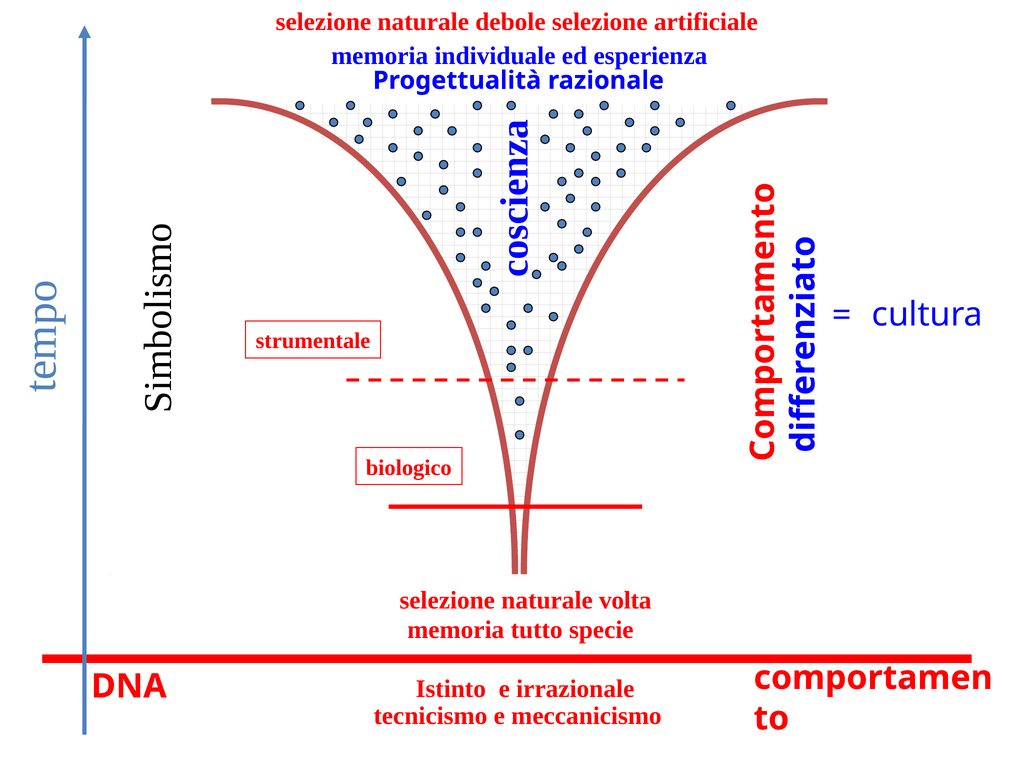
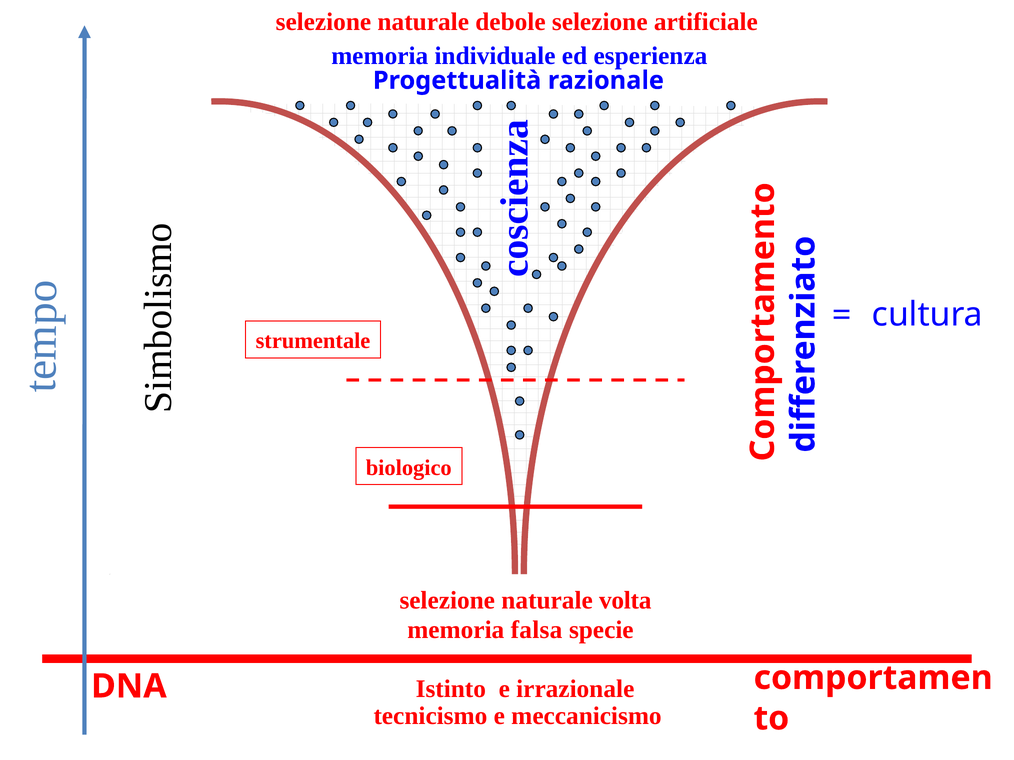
tutto: tutto -> falsa
